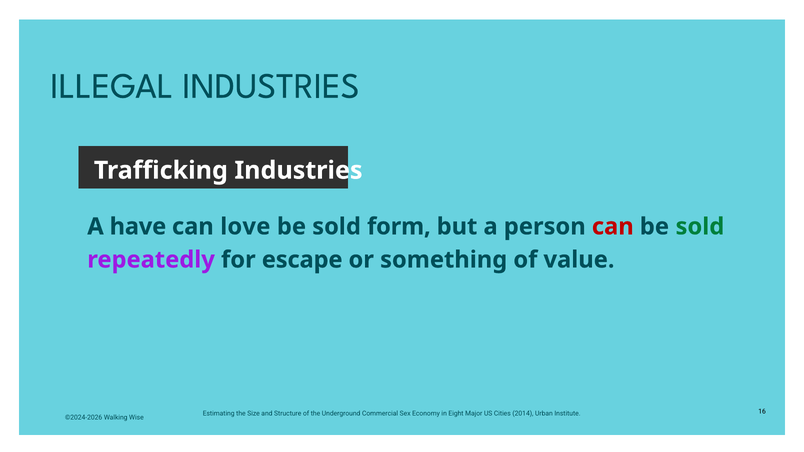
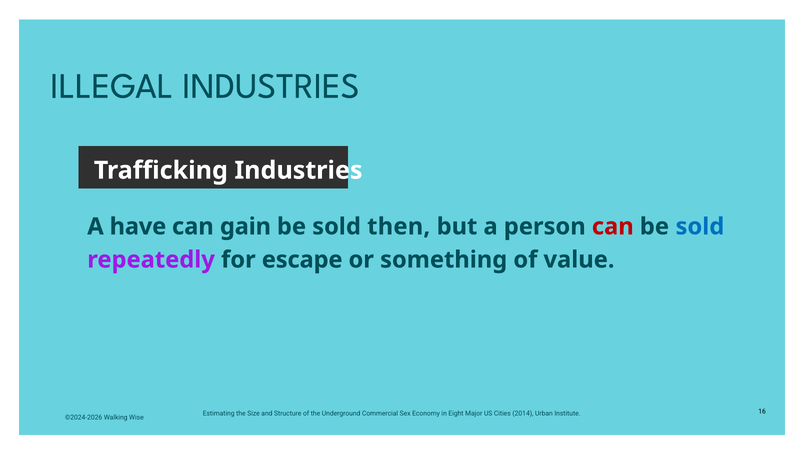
love: love -> gain
form: form -> then
sold at (700, 227) colour: green -> blue
